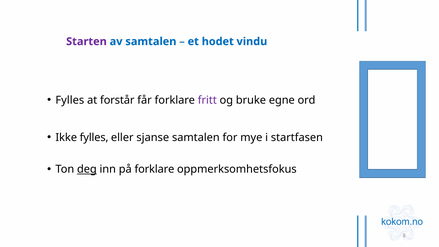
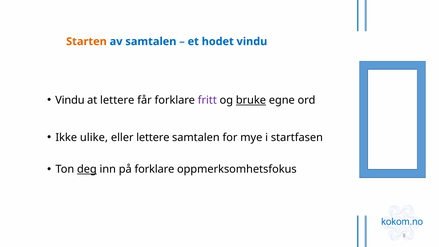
Starten colour: purple -> orange
Fylles at (70, 100): Fylles -> Vindu
at forstår: forstår -> lettere
bruke underline: none -> present
Ikke fylles: fylles -> ulike
eller sjanse: sjanse -> lettere
